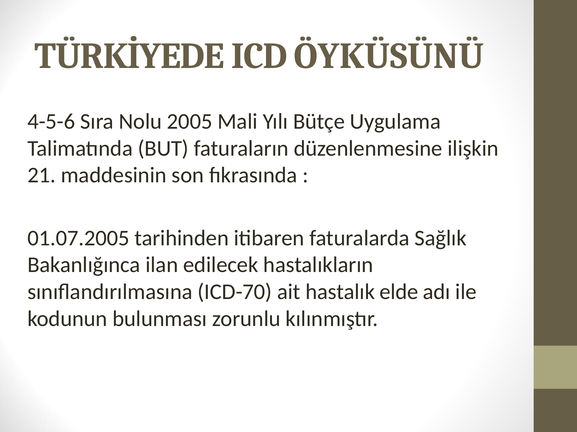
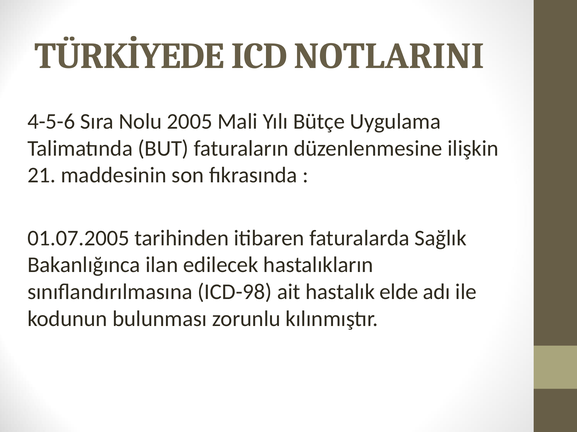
ÖYKÜSÜNÜ: ÖYKÜSÜNÜ -> NOTLARINI
ICD-70: ICD-70 -> ICD-98
